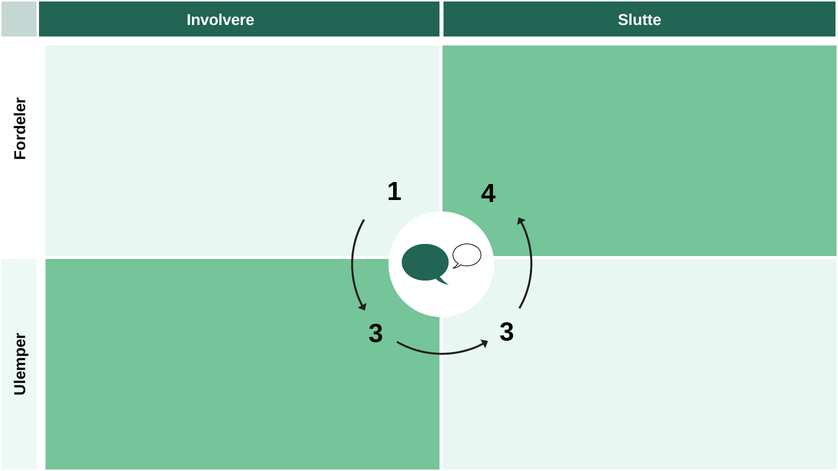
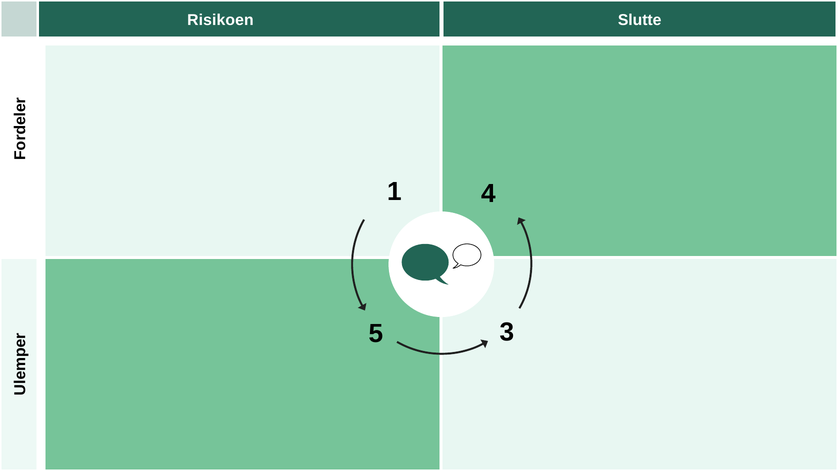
Involvere: Involvere -> Risikoen
3 at (376, 334): 3 -> 5
